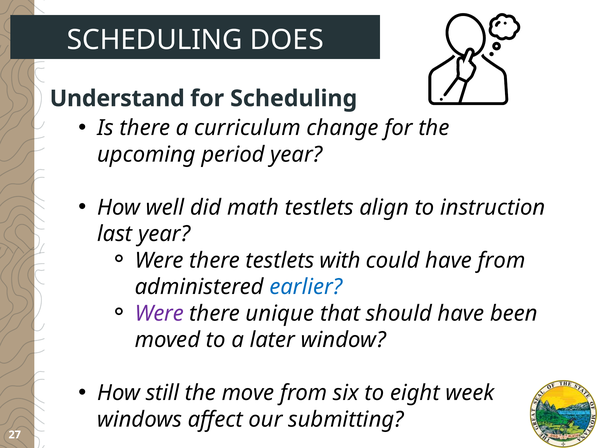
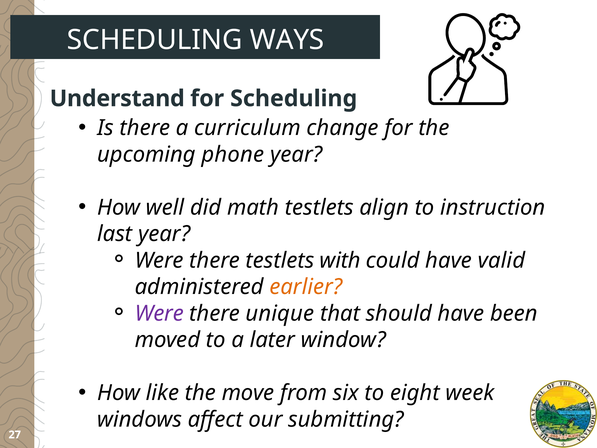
DOES: DOES -> WAYS
period: period -> phone
have from: from -> valid
earlier colour: blue -> orange
still: still -> like
